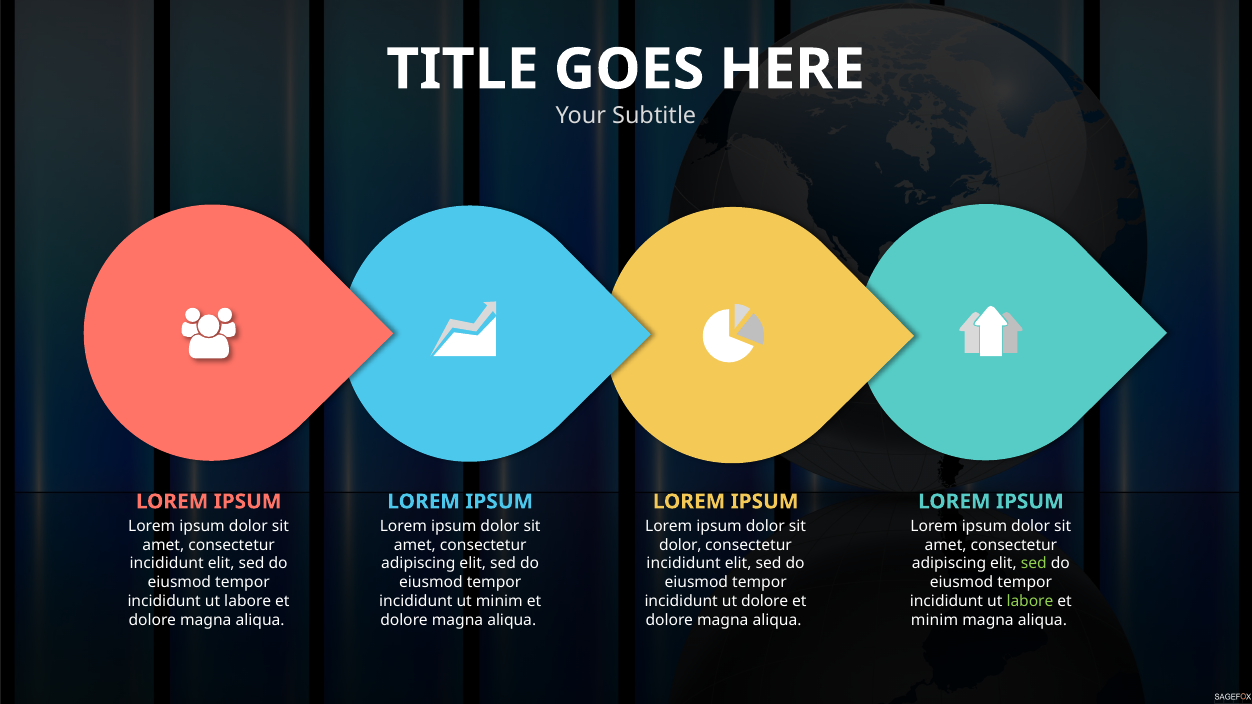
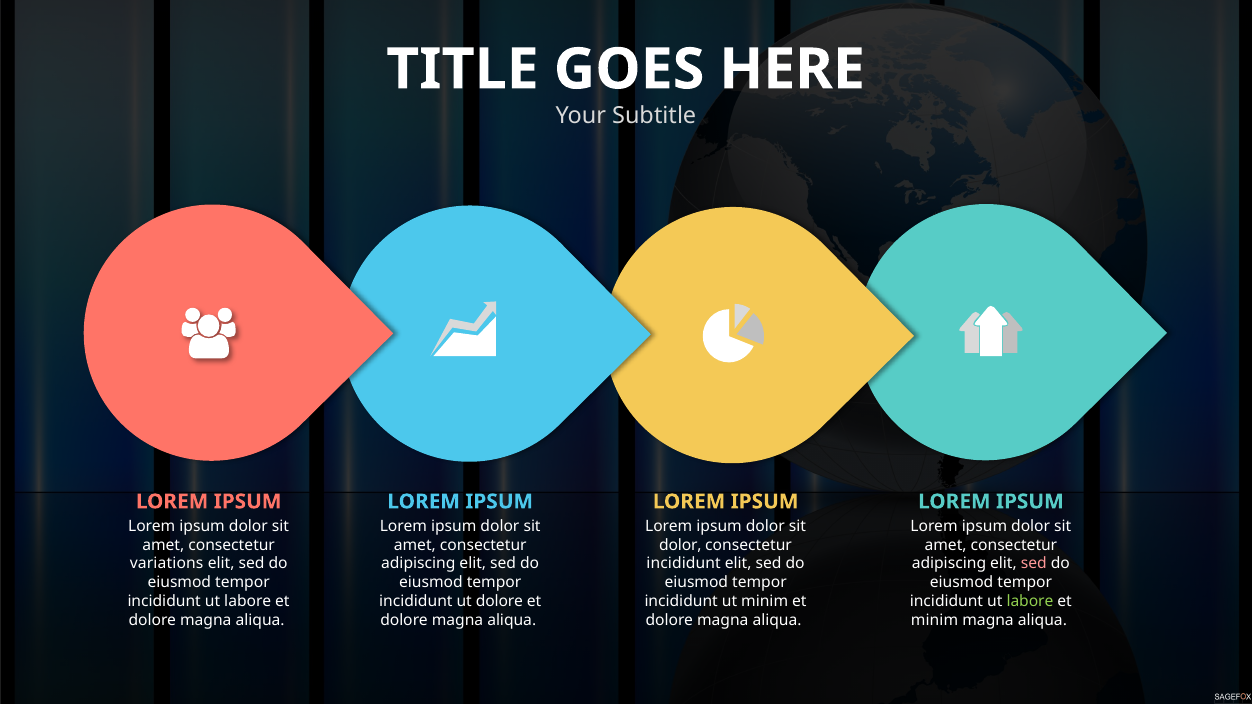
incididunt at (167, 564): incididunt -> variations
sed at (1034, 564) colour: light green -> pink
ut minim: minim -> dolore
ut dolore: dolore -> minim
